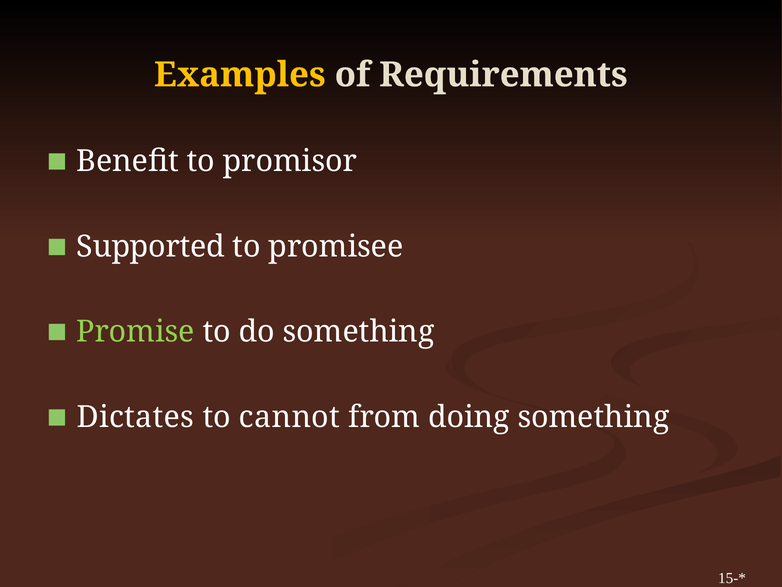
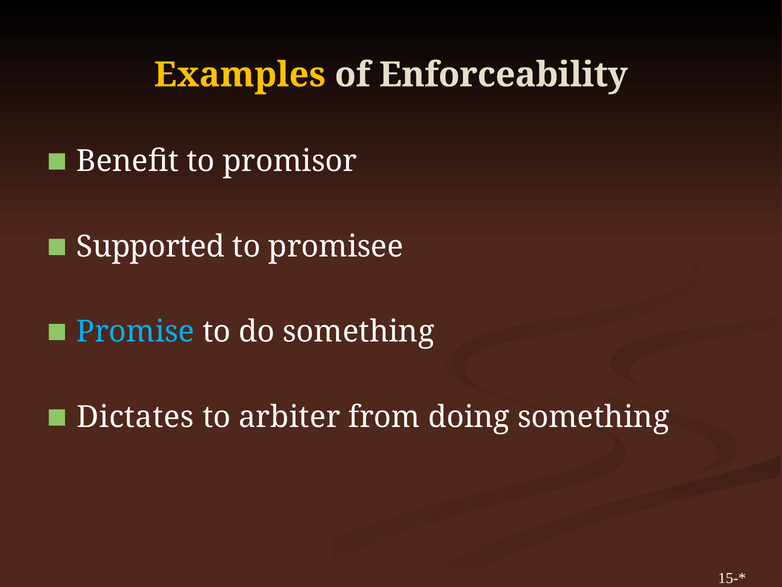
Requirements: Requirements -> Enforceability
Promise colour: light green -> light blue
cannot: cannot -> arbiter
